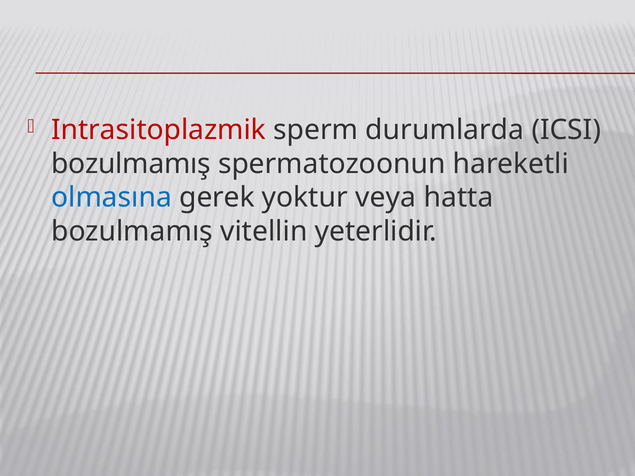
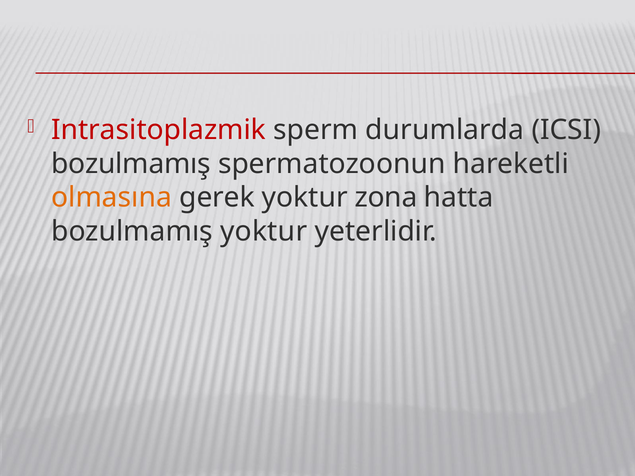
olmasına colour: blue -> orange
veya: veya -> zona
bozulmamış vitellin: vitellin -> yoktur
